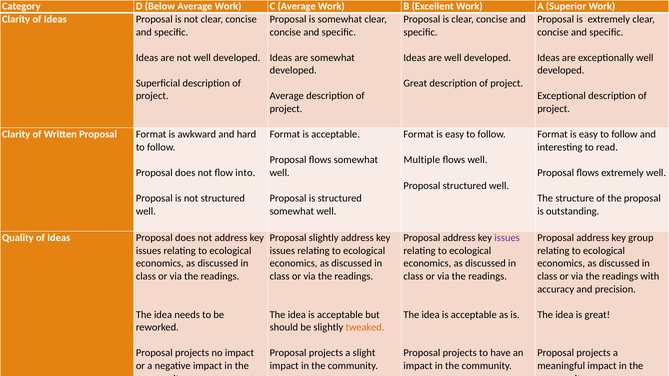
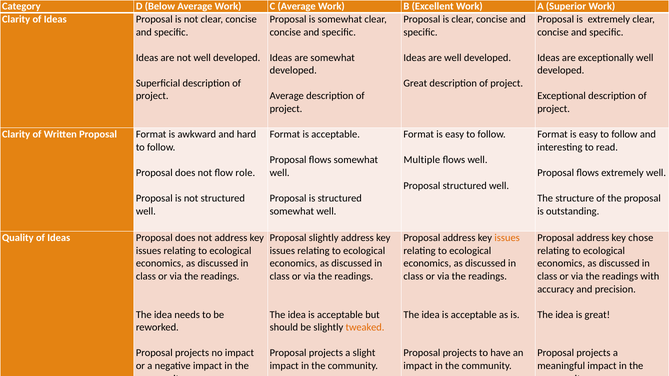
into: into -> role
issues at (507, 238) colour: purple -> orange
key group: group -> chose
